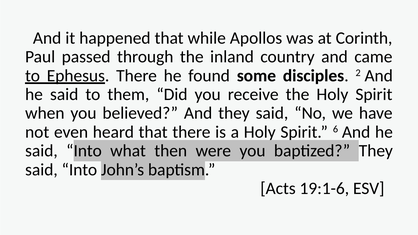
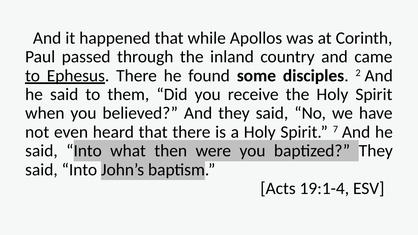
6: 6 -> 7
19:1-6: 19:1-6 -> 19:1-4
